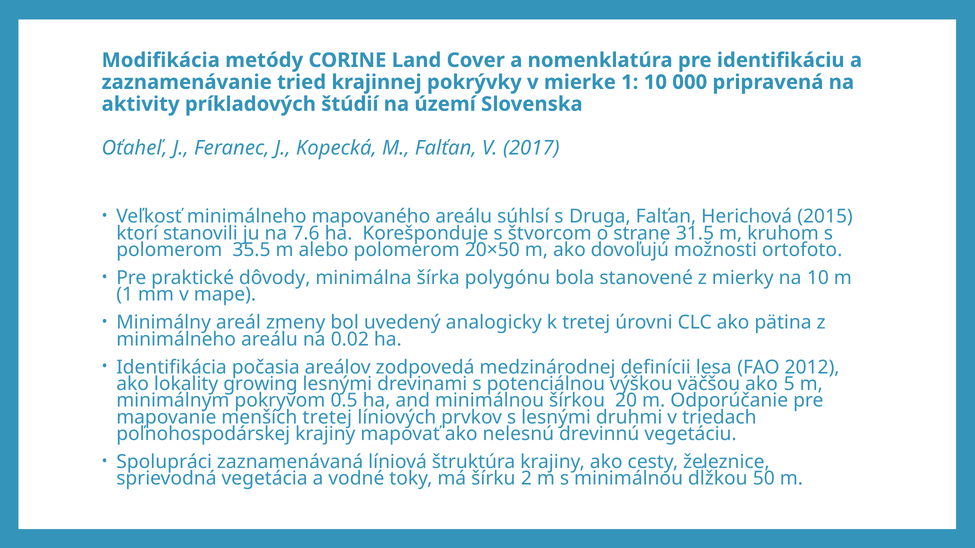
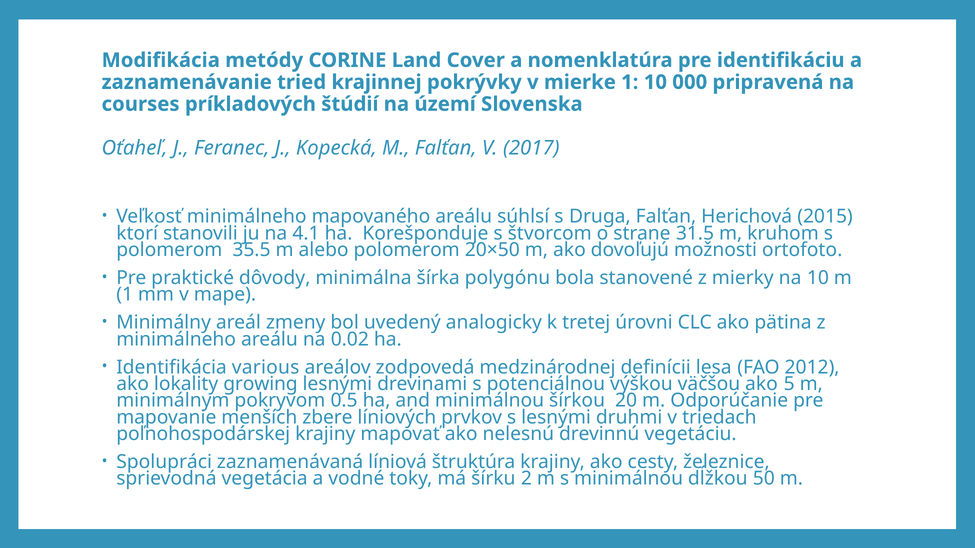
aktivity: aktivity -> courses
7.6: 7.6 -> 4.1
počasia: počasia -> various
menších tretej: tretej -> zbere
